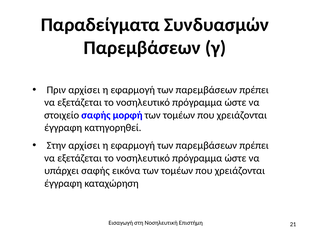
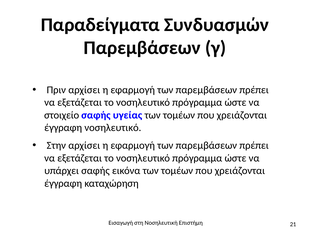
μορφή: μορφή -> υγείας
έγγραφη κατηγορηθεί: κατηγορηθεί -> νοσηλευτικό
